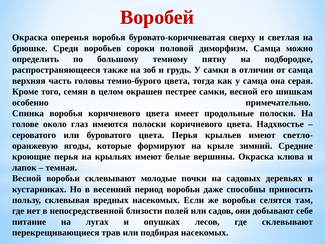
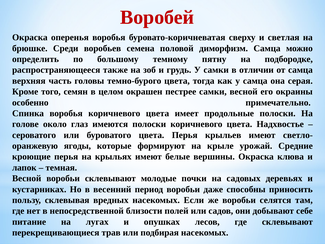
сороки: сороки -> семена
шишкам: шишкам -> окраины
зимний: зимний -> урожай
